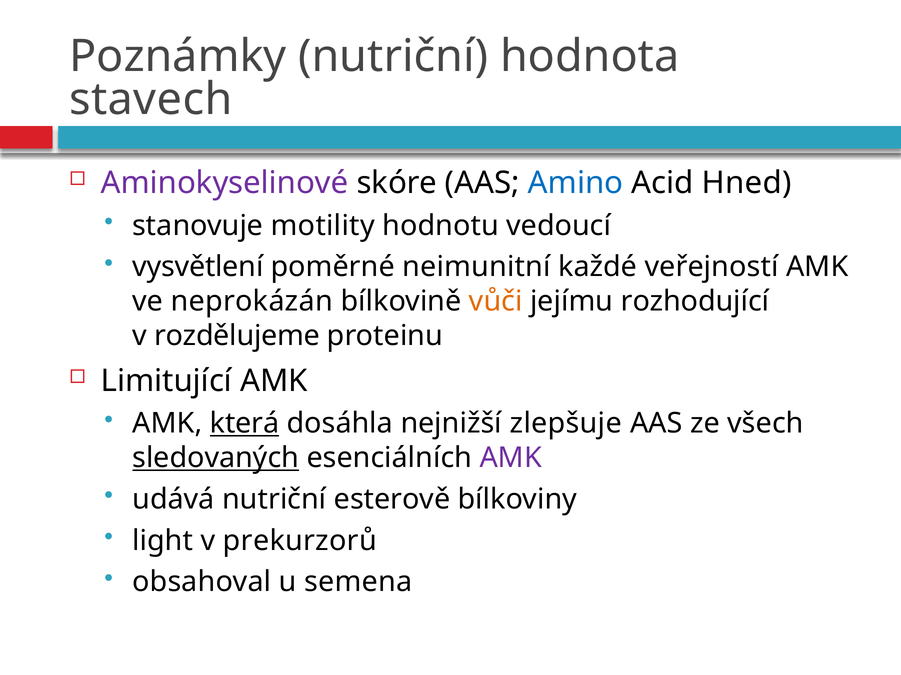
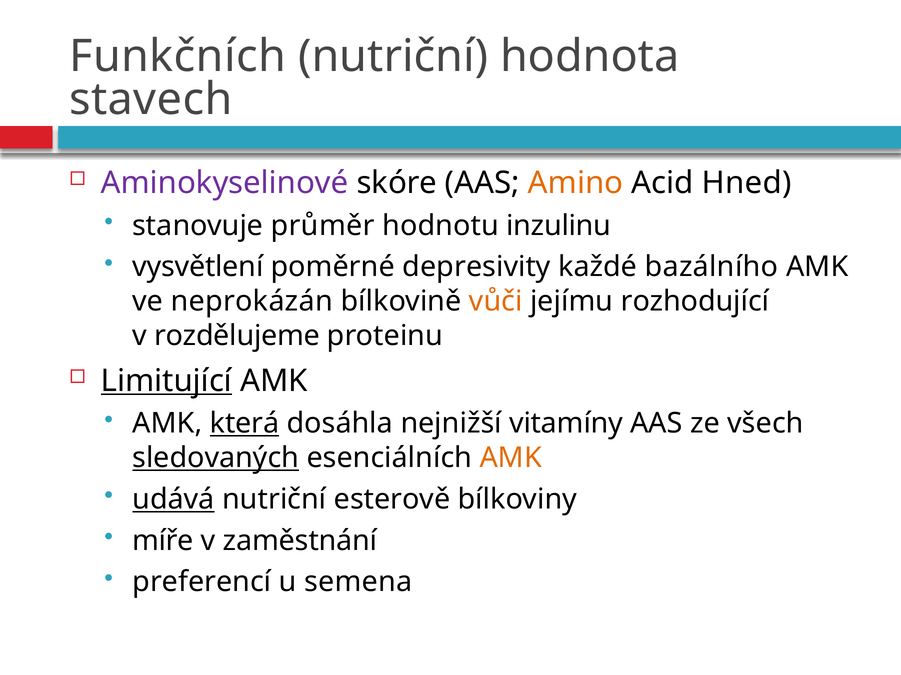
Poznámky: Poznámky -> Funkčních
Amino colour: blue -> orange
motility: motility -> průměr
vedoucí: vedoucí -> inzulinu
neimunitní: neimunitní -> depresivity
veřejností: veřejností -> bazálního
Limitující underline: none -> present
zlepšuje: zlepšuje -> vitamíny
AMK at (511, 458) colour: purple -> orange
udává underline: none -> present
light: light -> míře
prekurzorů: prekurzorů -> zaměstnání
obsahoval: obsahoval -> preferencí
